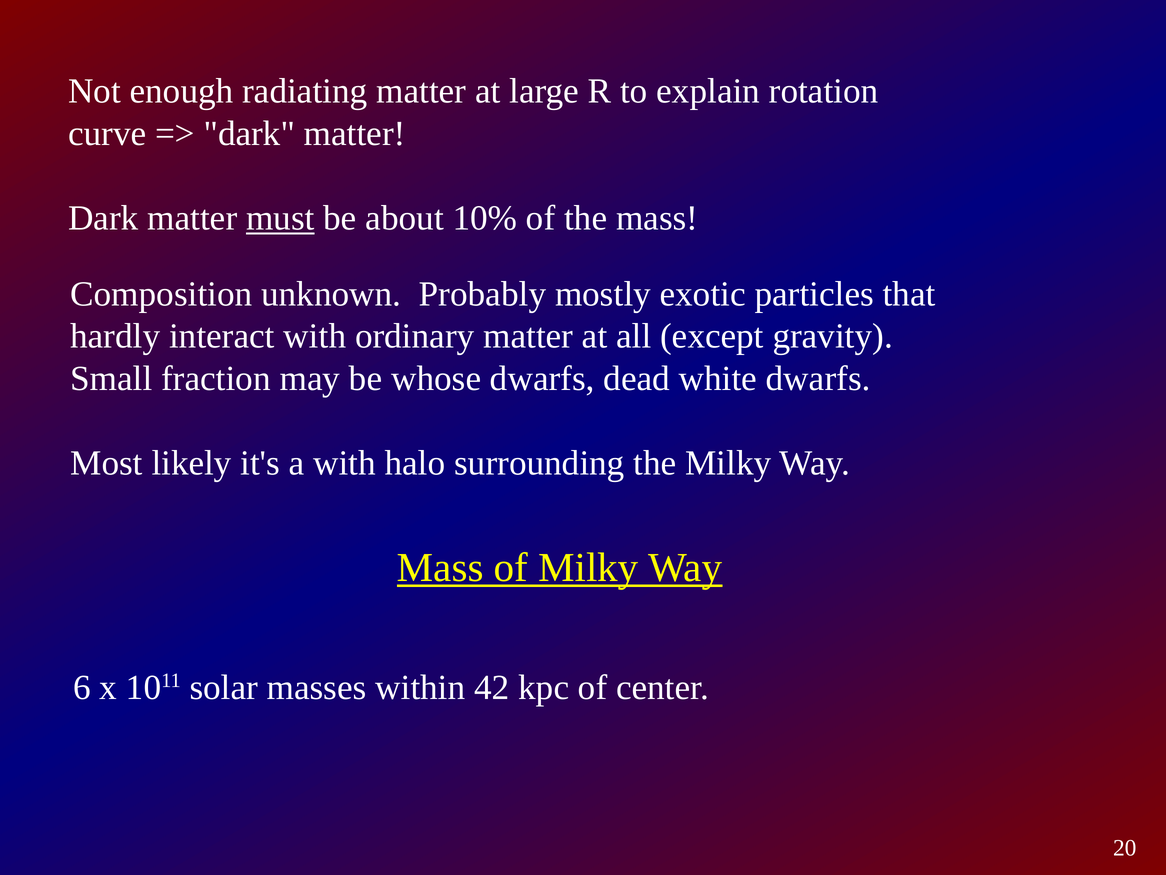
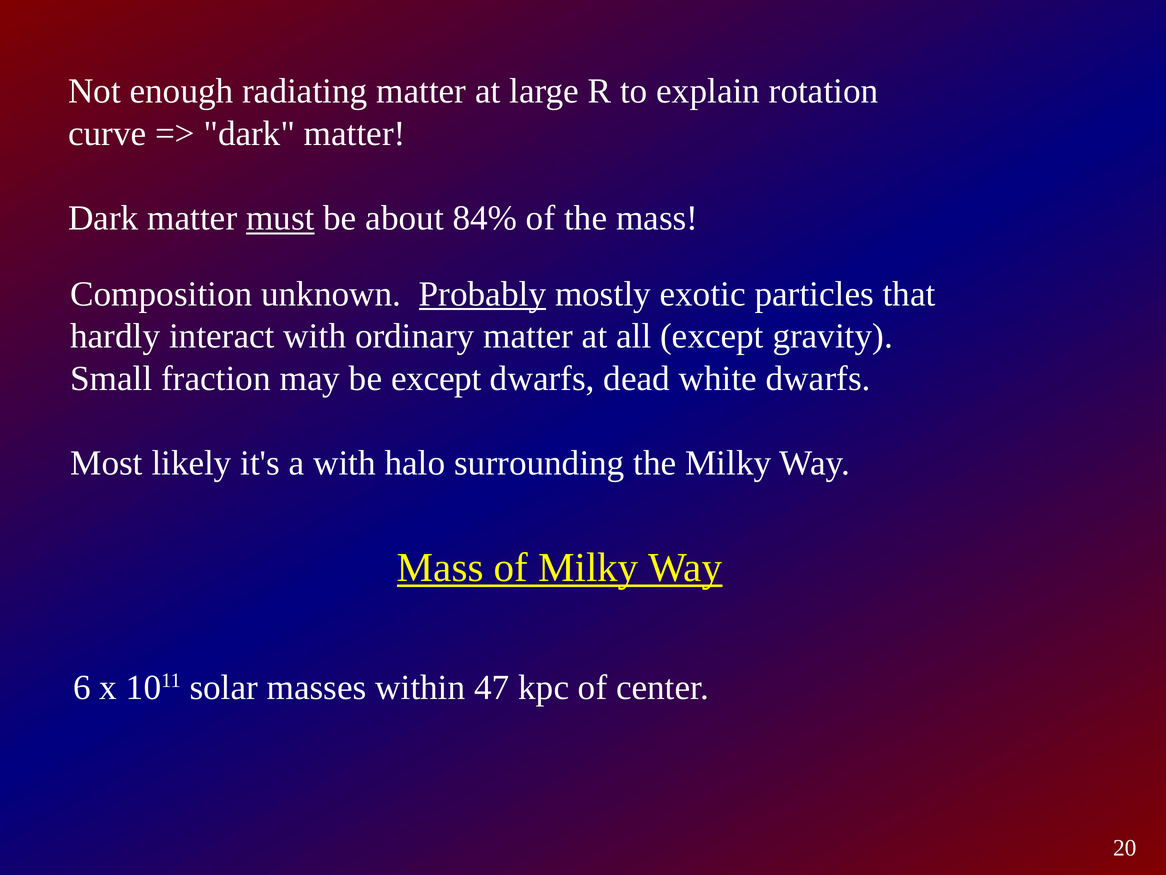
10%: 10% -> 84%
Probably underline: none -> present
be whose: whose -> except
42: 42 -> 47
